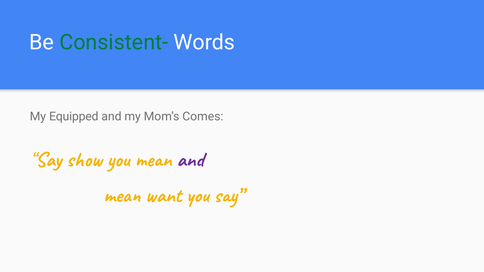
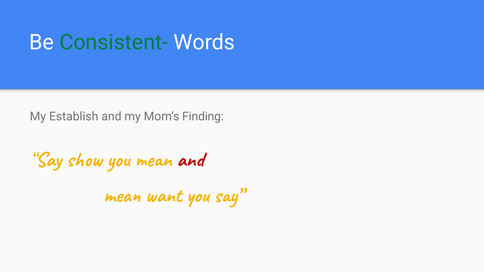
Equipped: Equipped -> Establish
Comes: Comes -> Finding
and at (190, 159) colour: purple -> red
